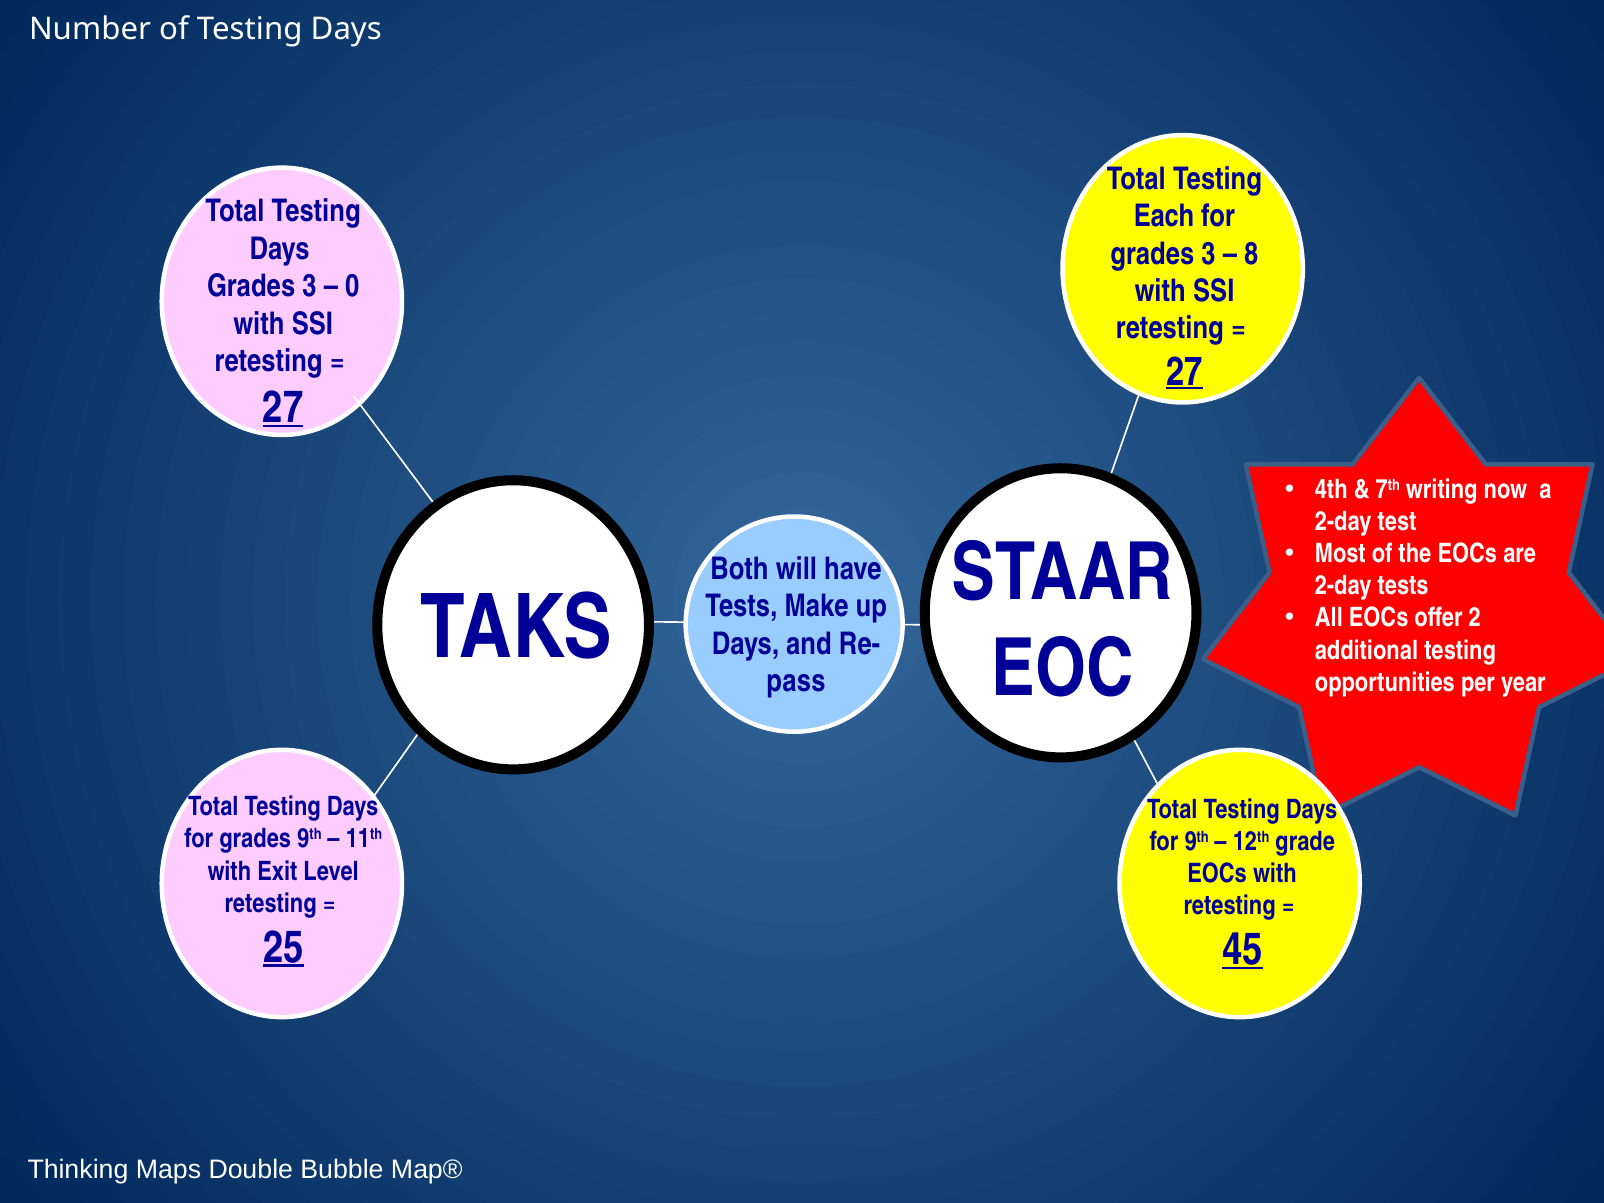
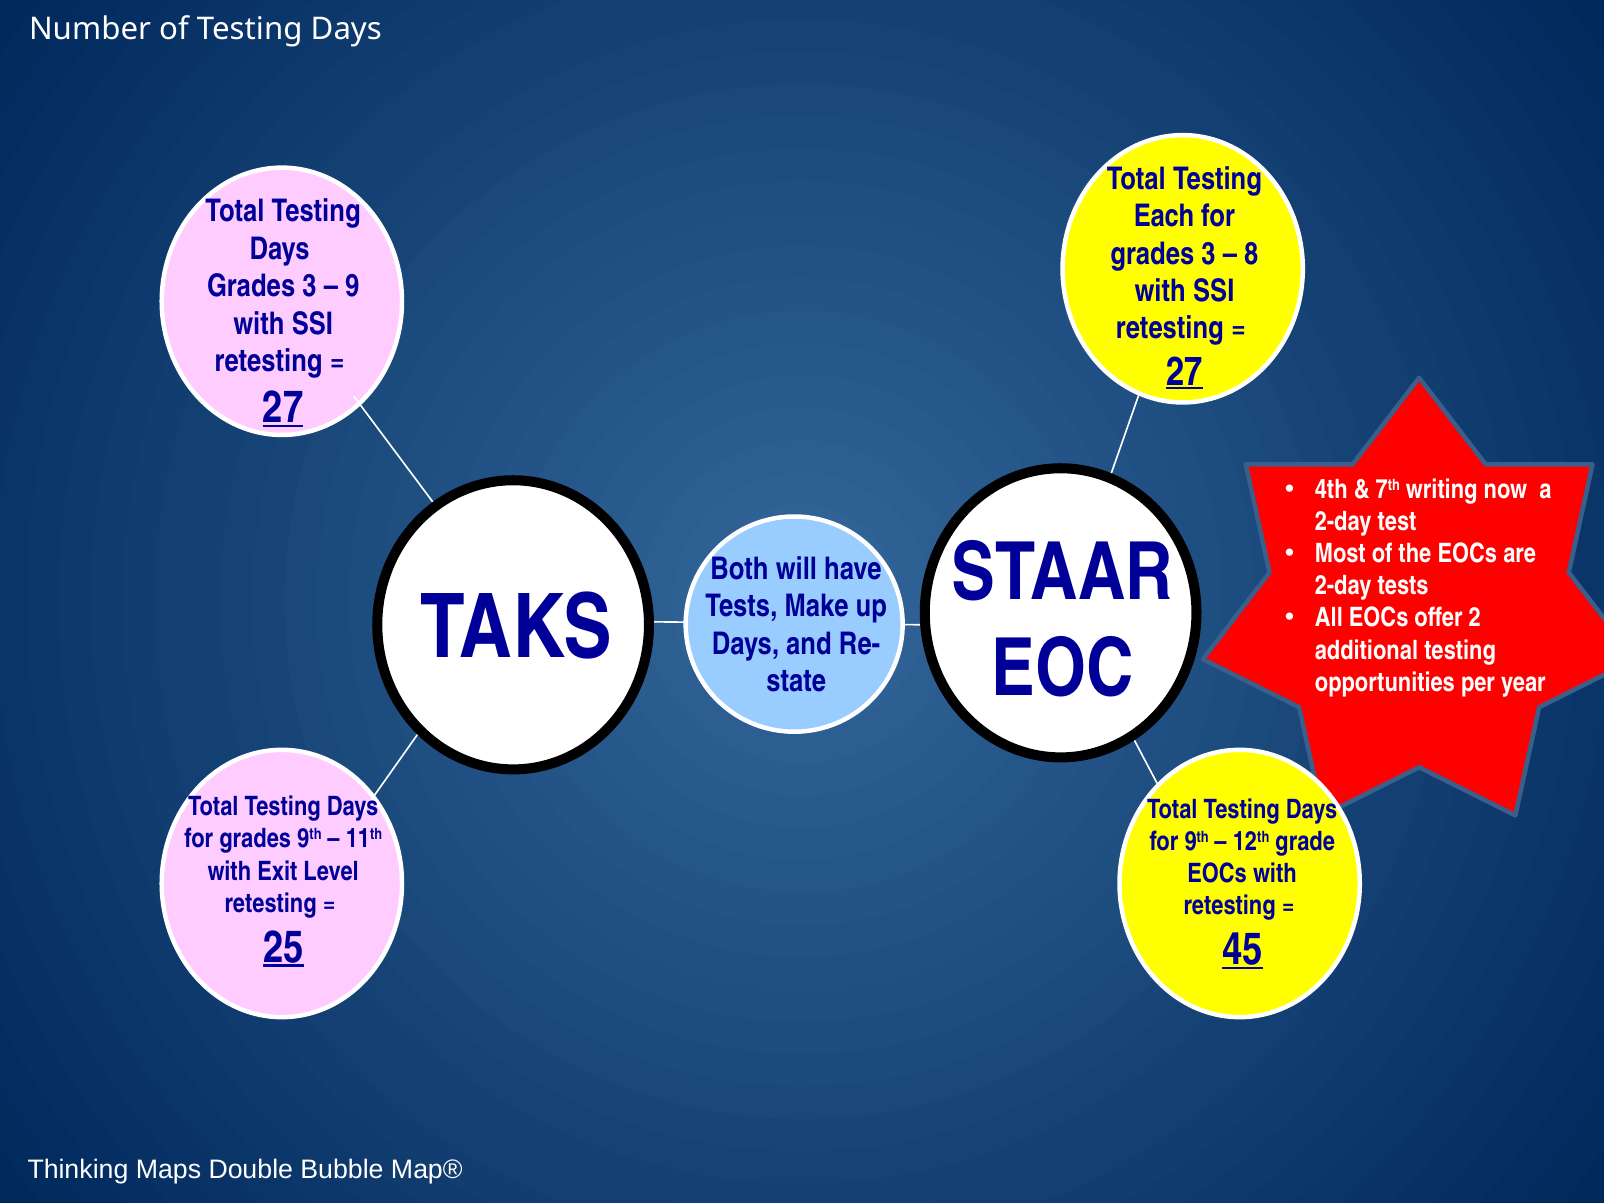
0: 0 -> 9
pass: pass -> state
